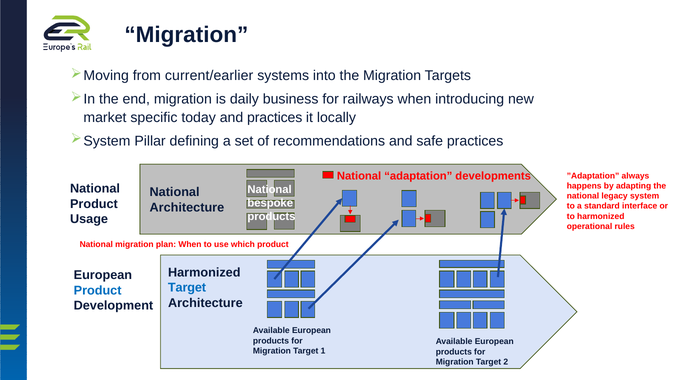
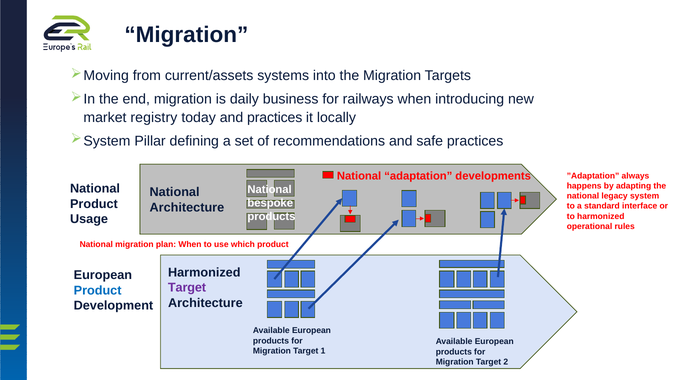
current/earlier: current/earlier -> current/assets
specific: specific -> registry
Target at (187, 288) colour: blue -> purple
